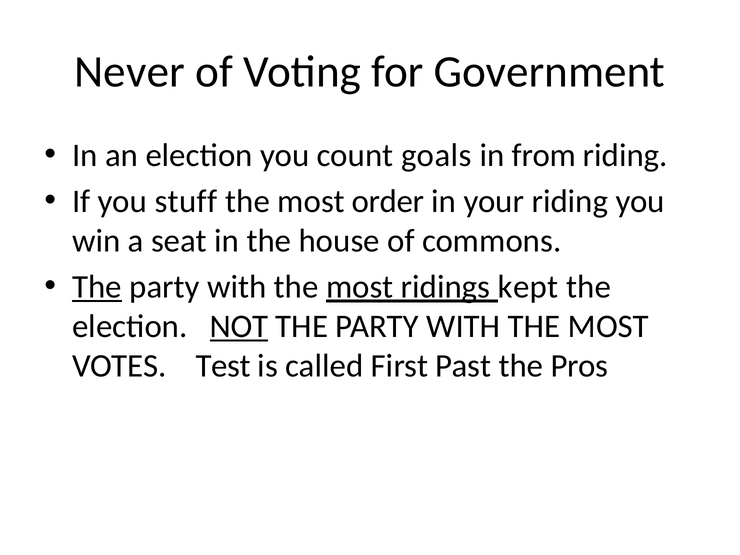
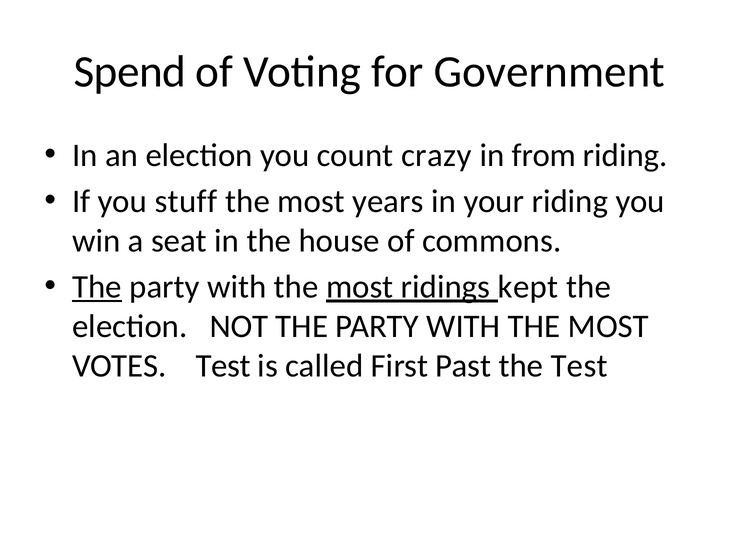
Never: Never -> Spend
goals: goals -> crazy
order: order -> years
NOT underline: present -> none
the Pros: Pros -> Test
